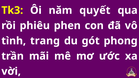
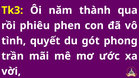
quyết: quyết -> thành
trang: trang -> quyết
